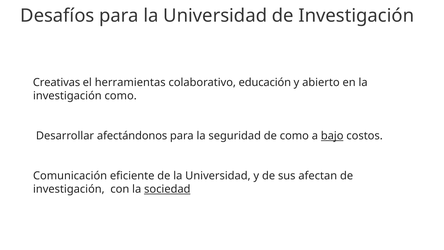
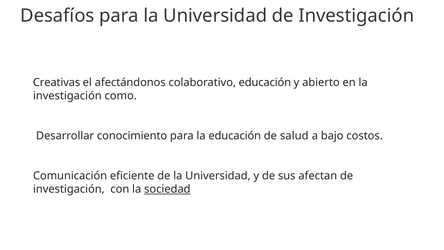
herramientas: herramientas -> afectándonos
afectándonos: afectándonos -> conocimiento
la seguridad: seguridad -> educación
de como: como -> salud
bajo underline: present -> none
